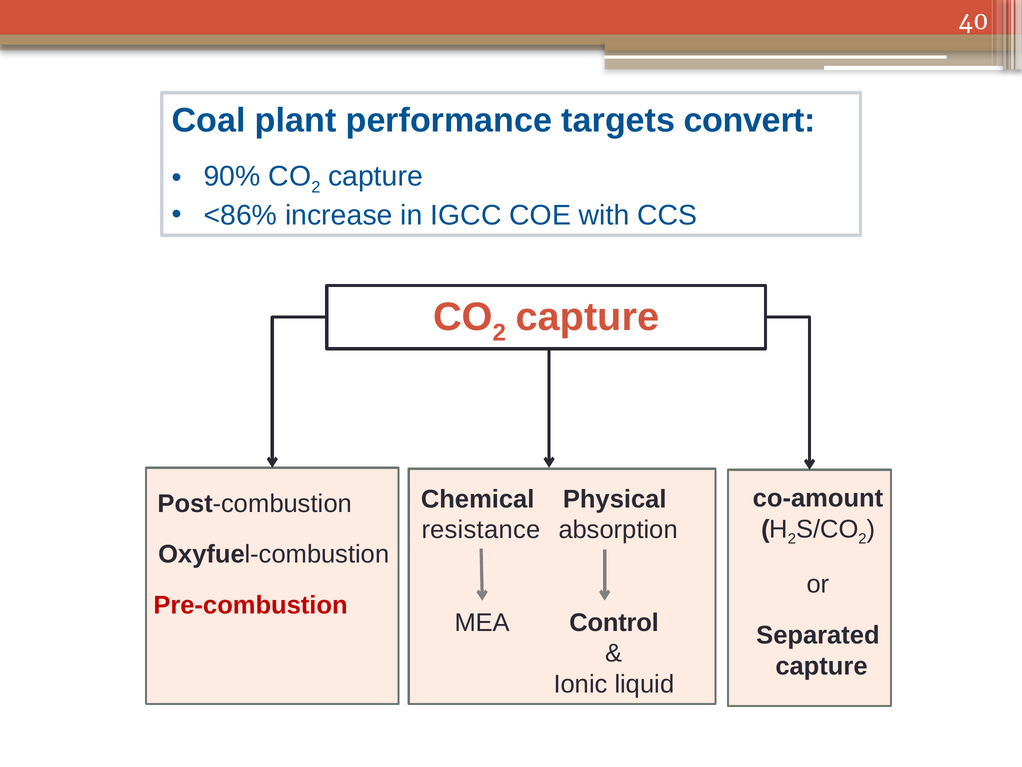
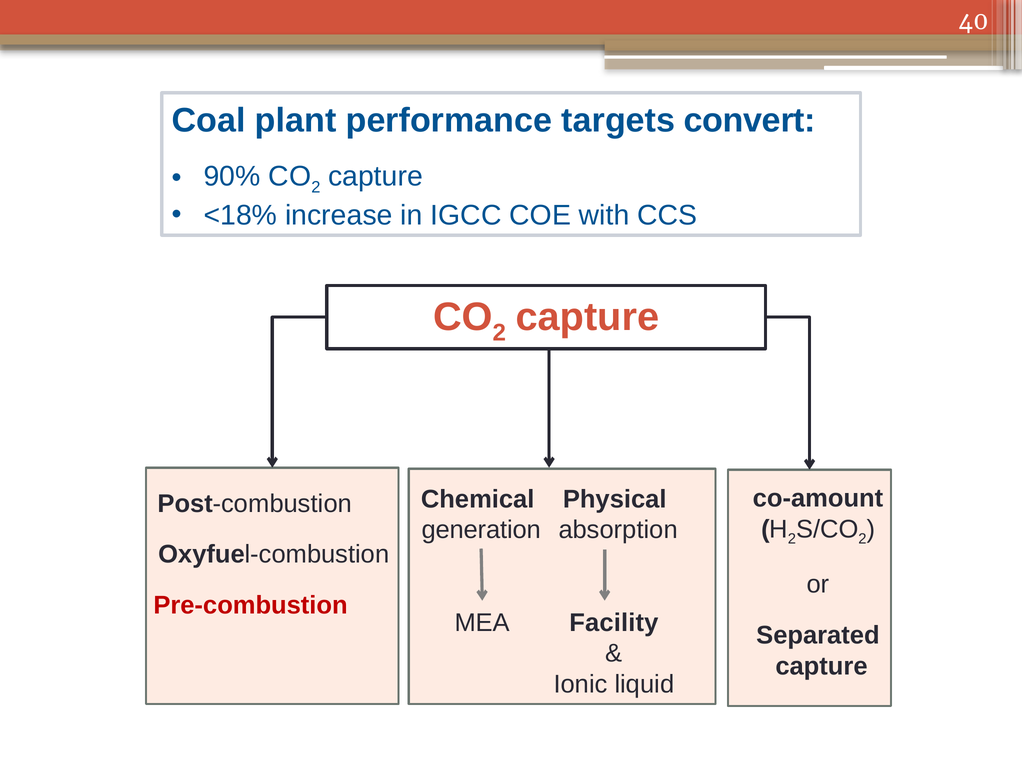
<86%: <86% -> <18%
resistance: resistance -> generation
Control: Control -> Facility
